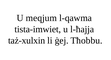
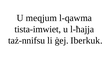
taż-xulxin: taż-xulxin -> taż-nnifsu
Tħobbu: Tħobbu -> Iberkuk
